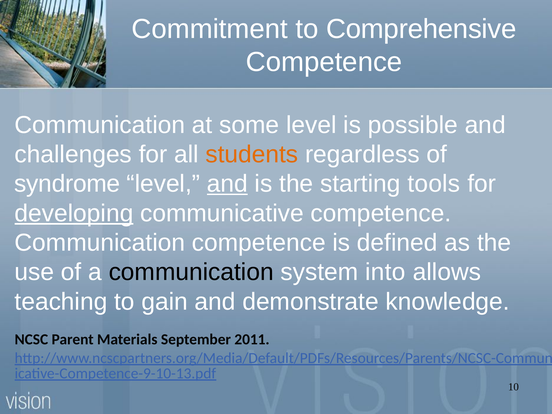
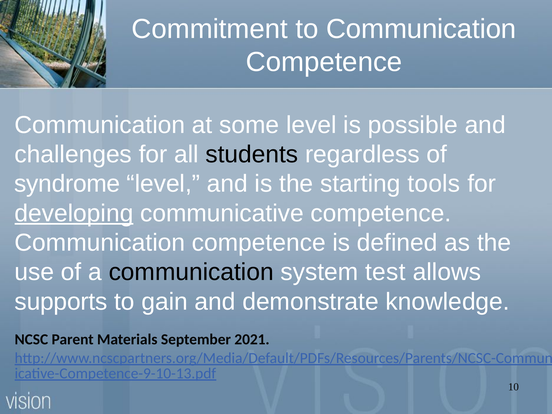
to Comprehensive: Comprehensive -> Communication
students colour: orange -> black
and at (227, 184) underline: present -> none
into: into -> test
teaching: teaching -> supports
2011: 2011 -> 2021
